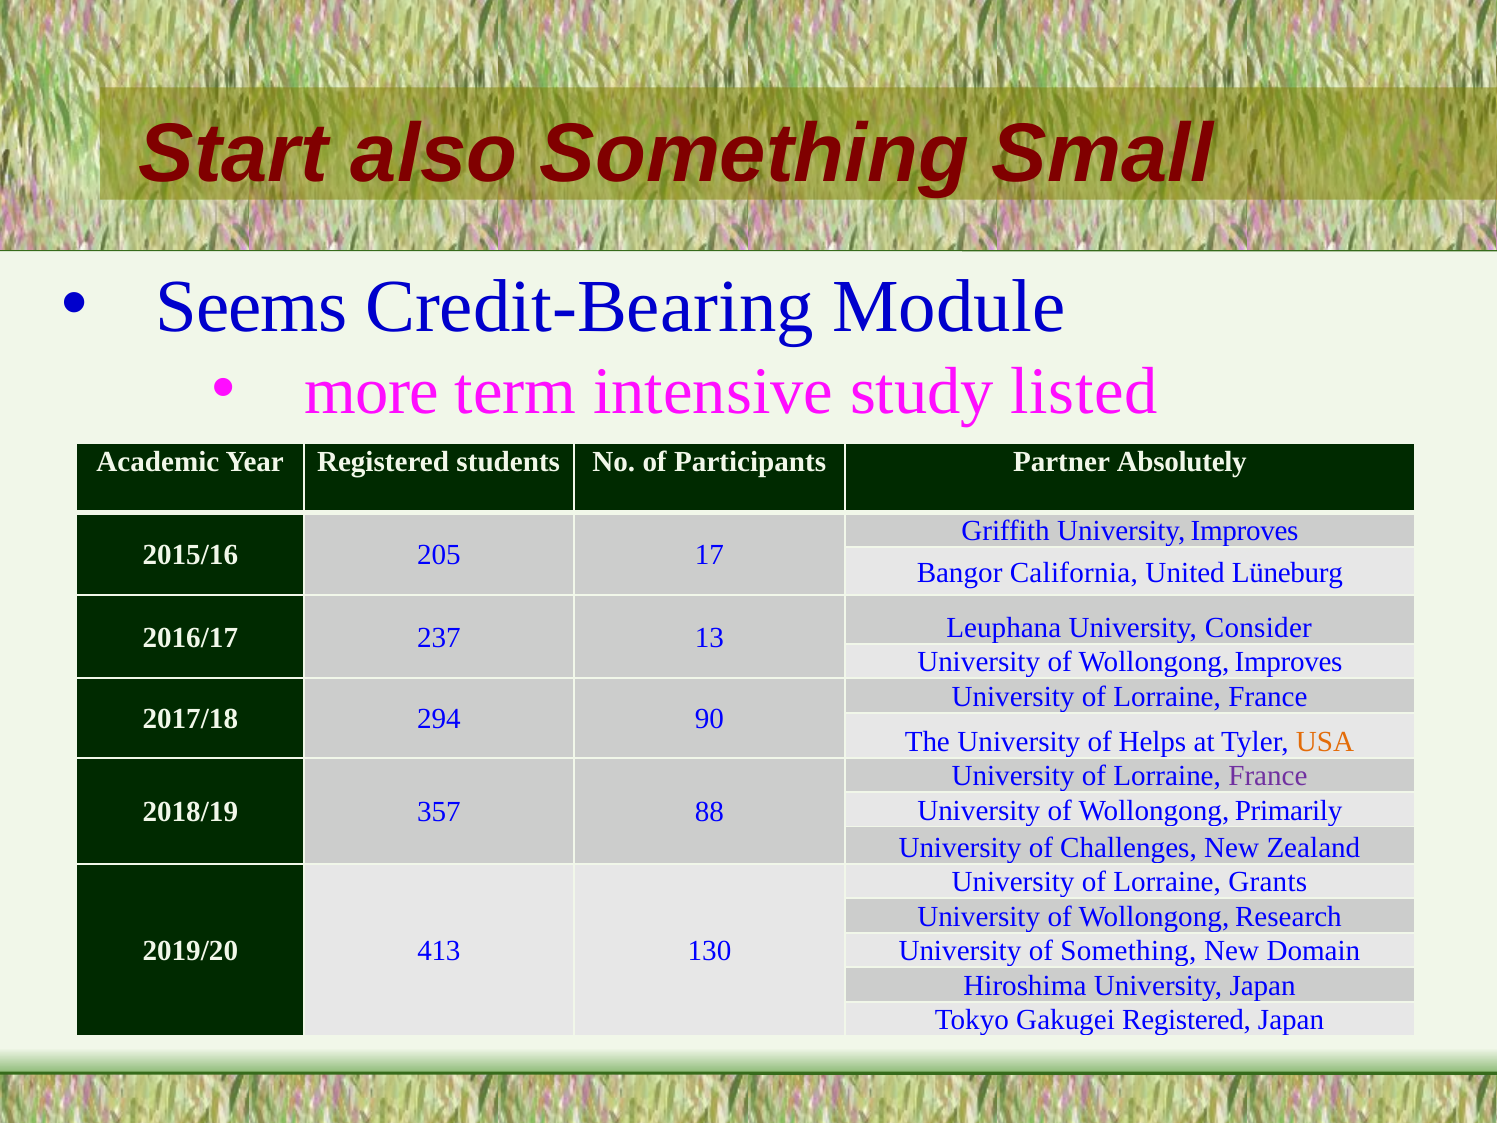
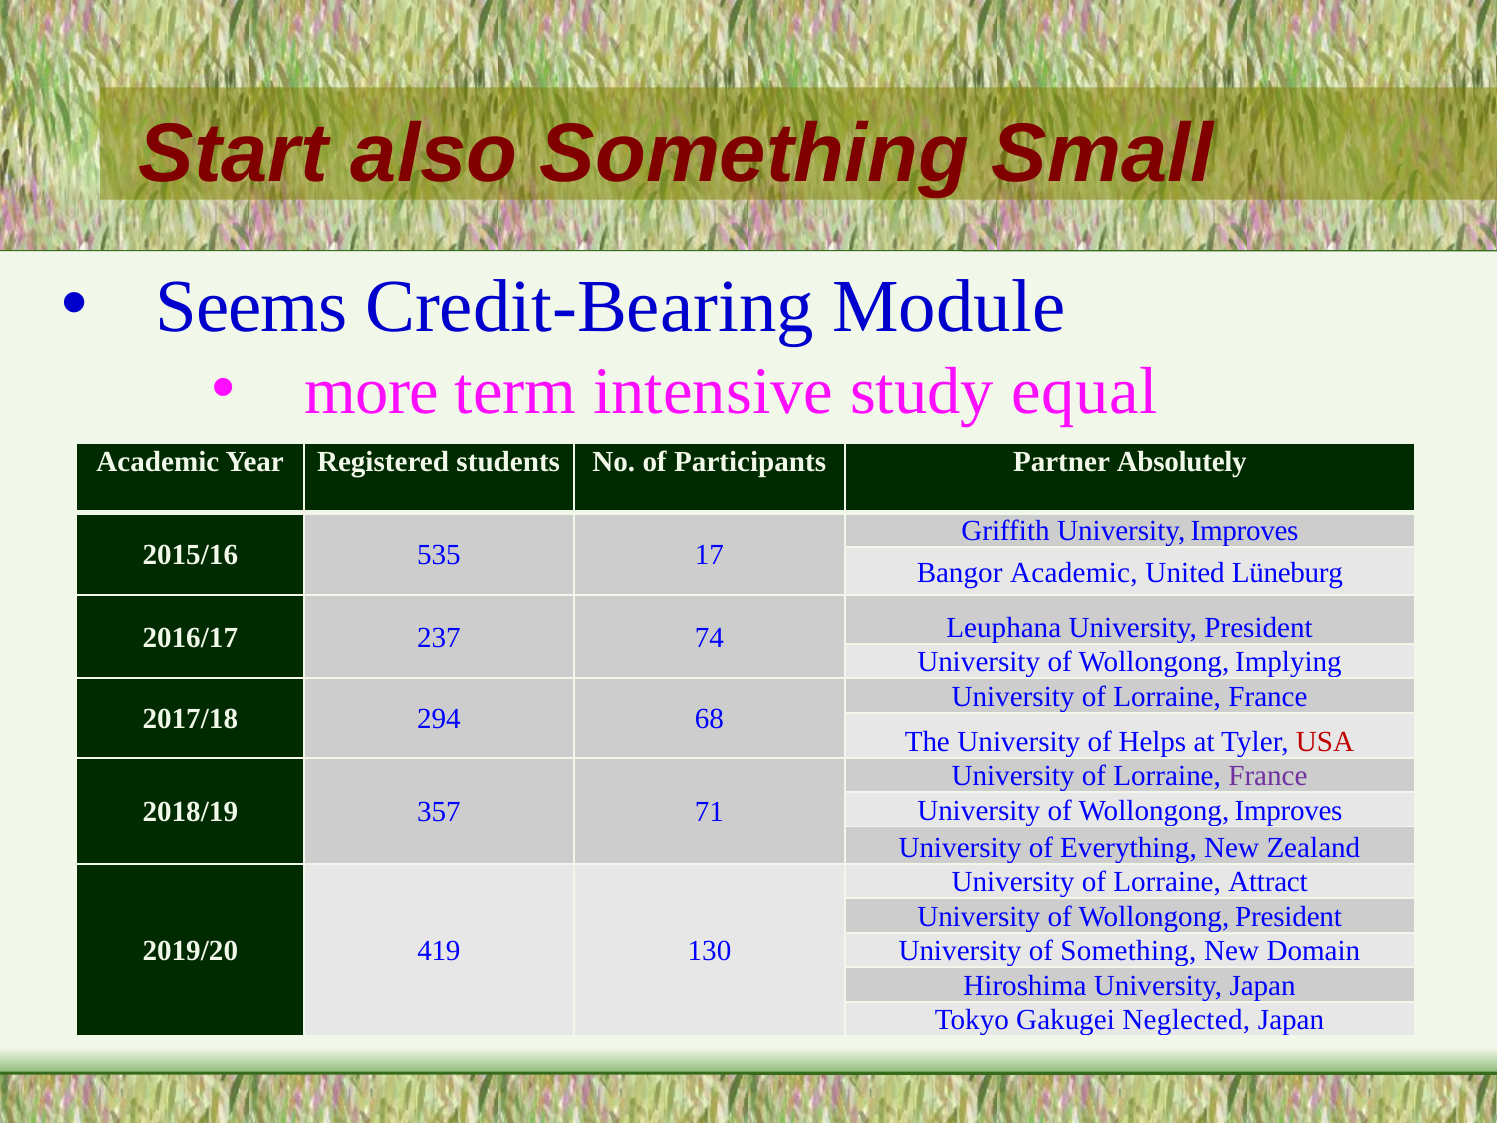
listed: listed -> equal
205: 205 -> 535
Bangor California: California -> Academic
13: 13 -> 74
University Consider: Consider -> President
Wollongong Improves: Improves -> Implying
90: 90 -> 68
USA colour: orange -> red
Wollongong Primarily: Primarily -> Improves
88: 88 -> 71
Challenges: Challenges -> Everything
Grants: Grants -> Attract
Wollongong Research: Research -> President
413: 413 -> 419
Gakugei Registered: Registered -> Neglected
